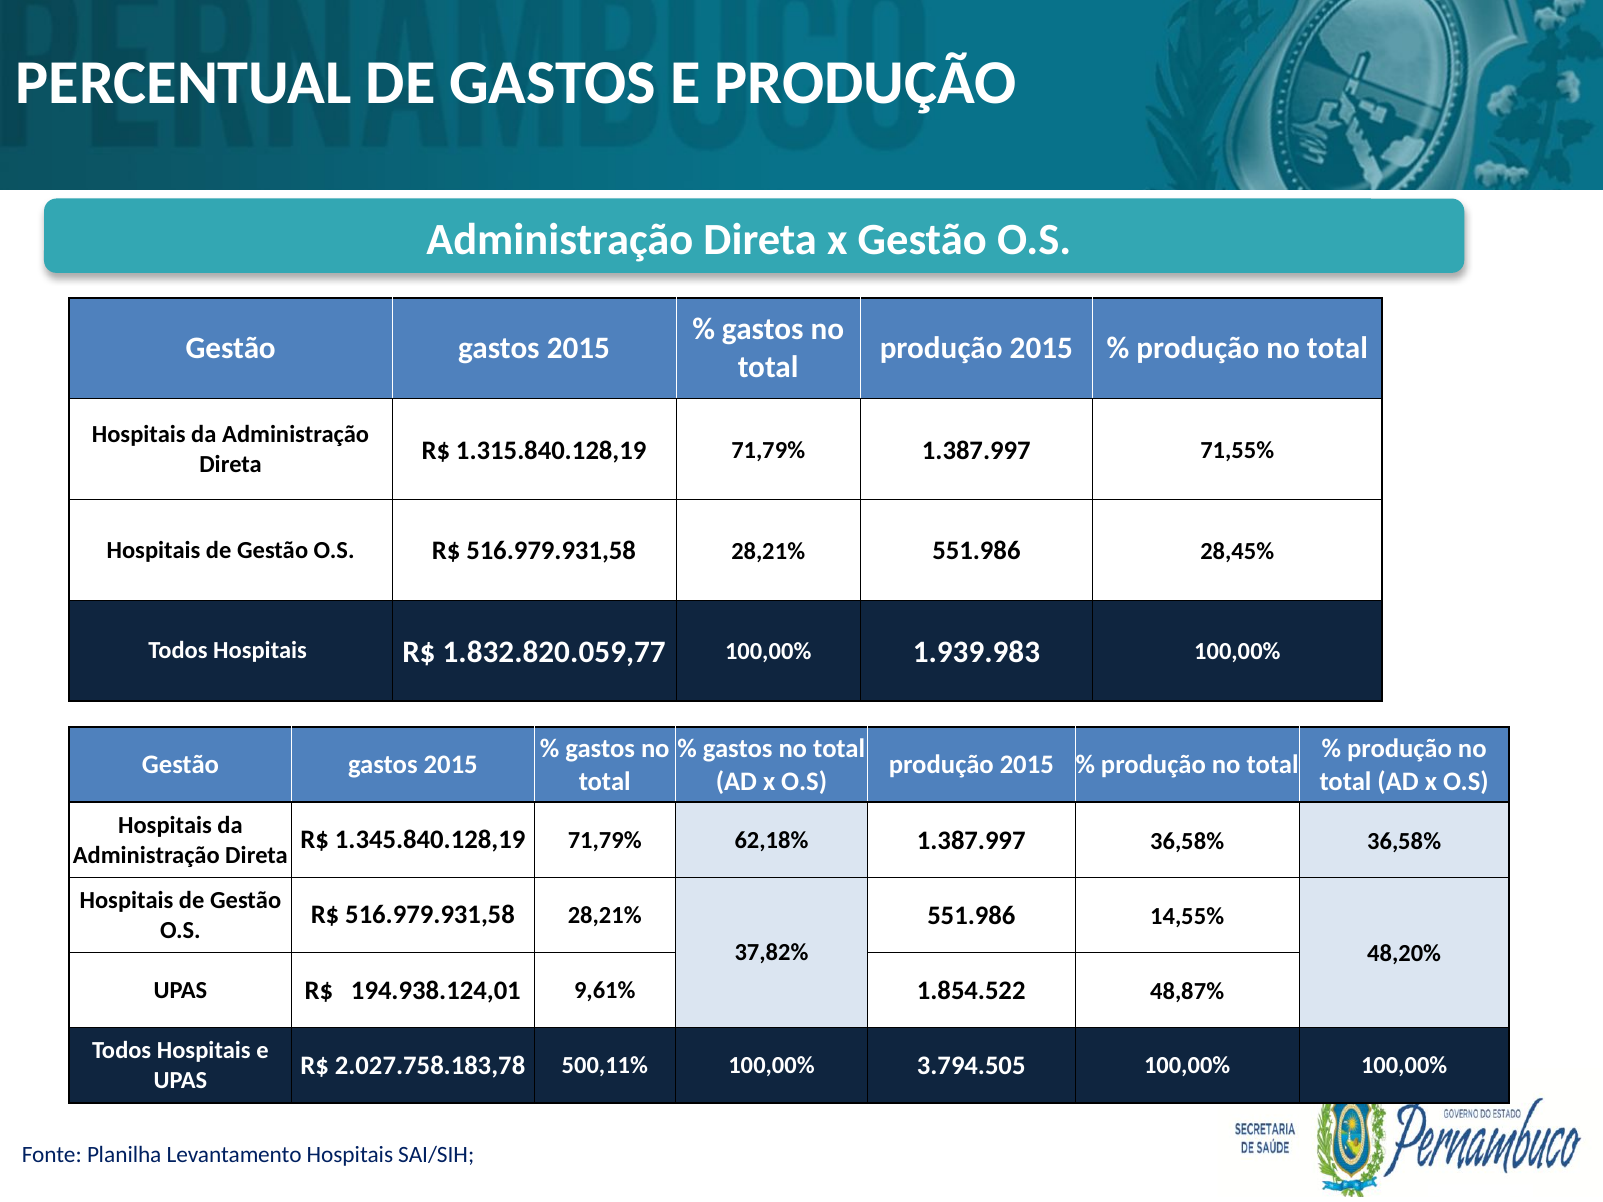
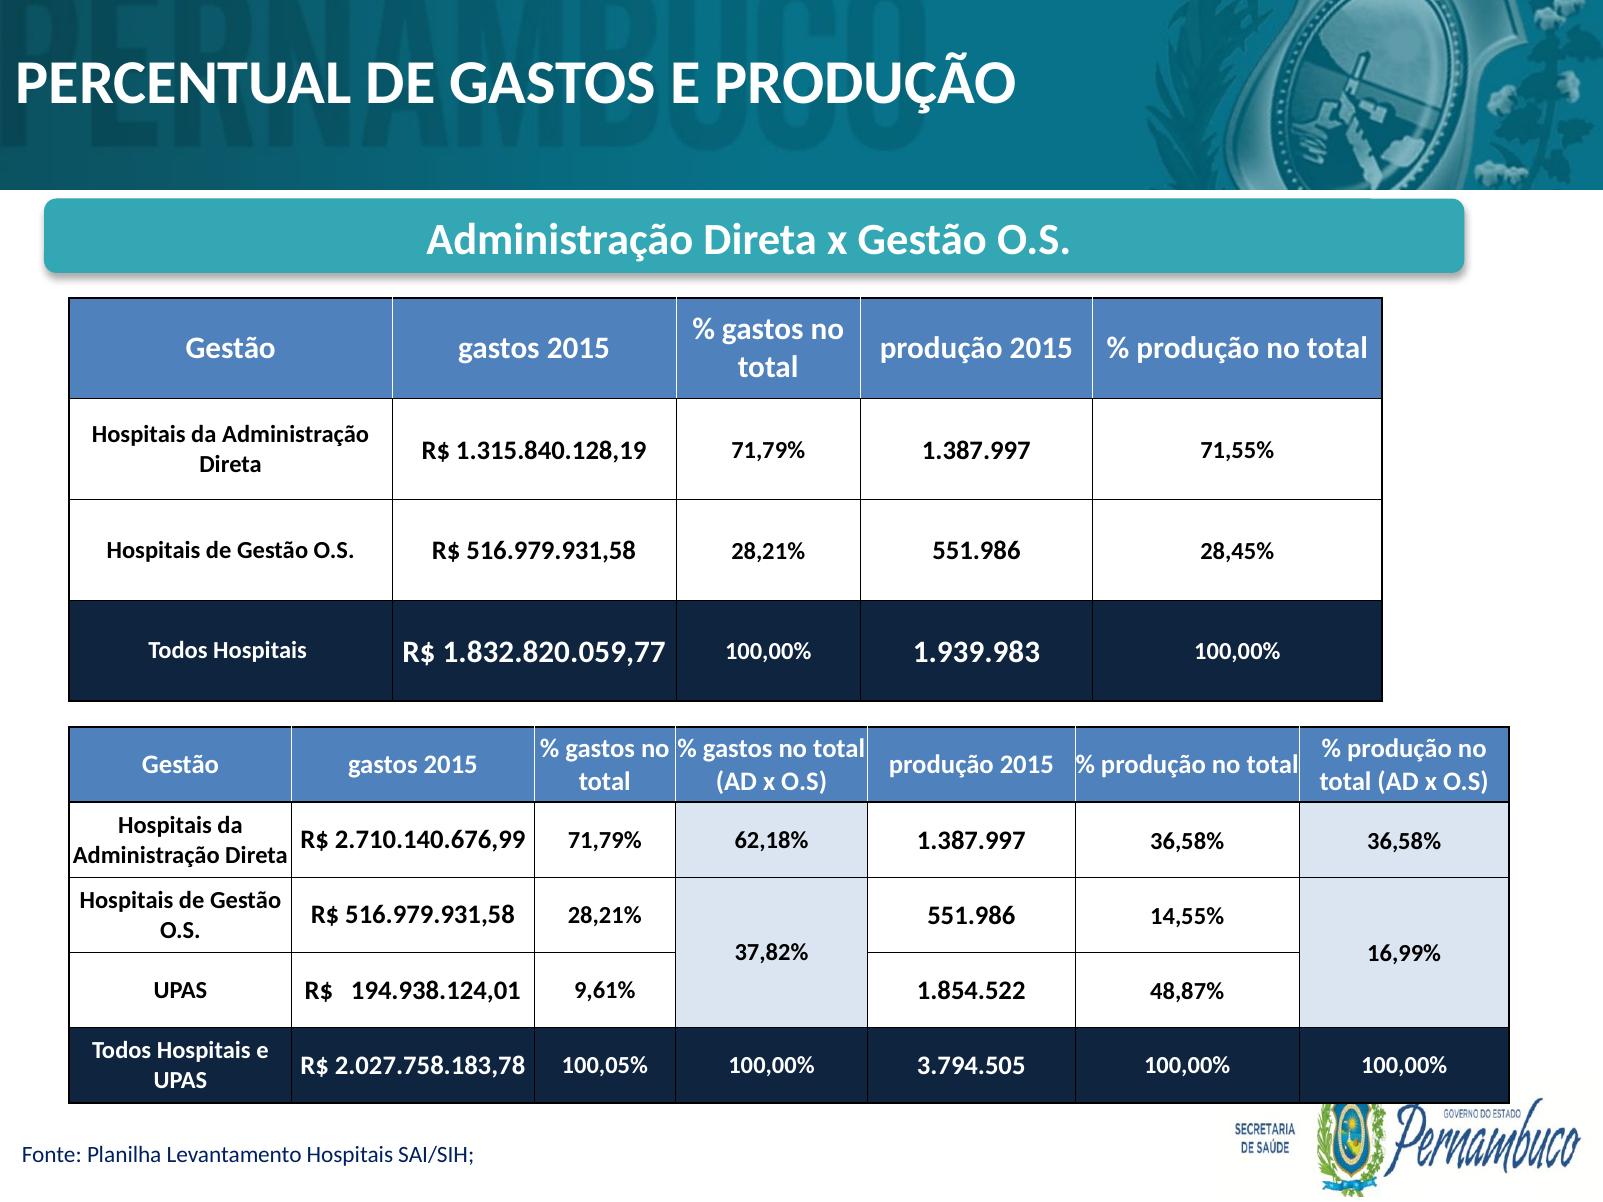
1.345.840.128,19: 1.345.840.128,19 -> 2.710.140.676,99
48,20%: 48,20% -> 16,99%
500,11%: 500,11% -> 100,05%
